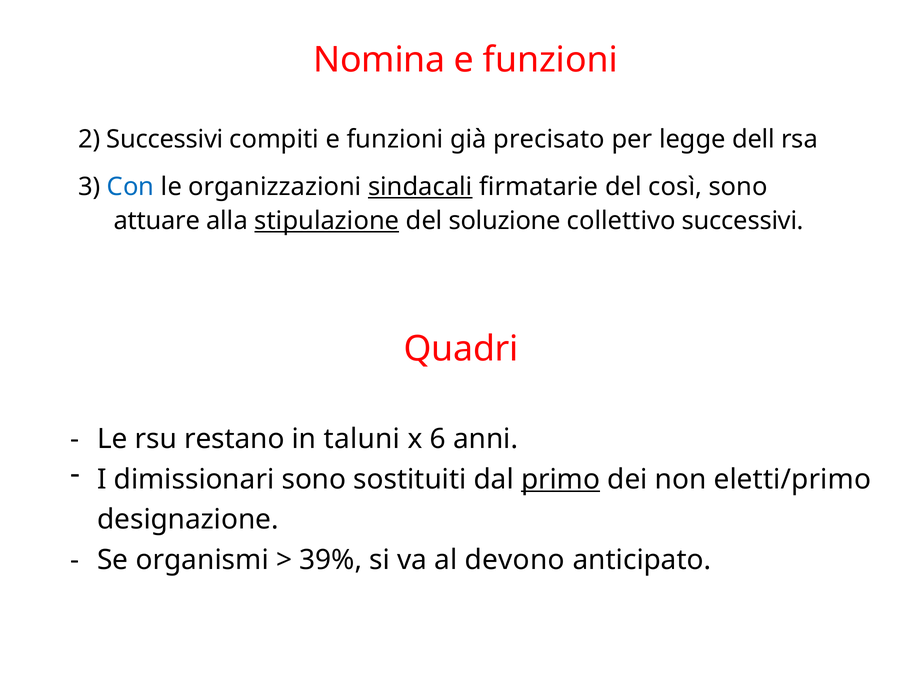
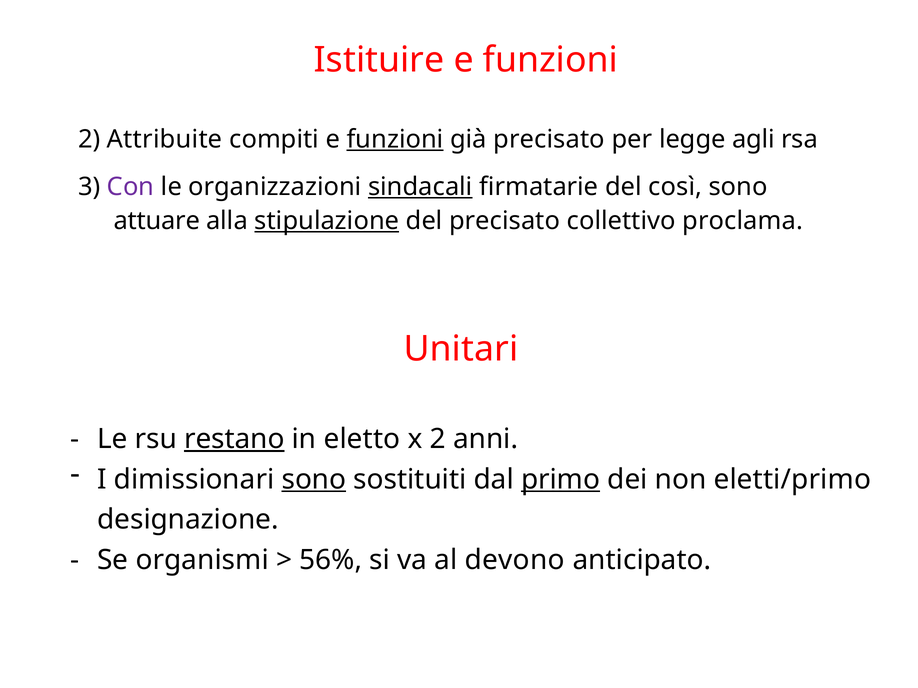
Nomina: Nomina -> Istituire
2 Successivi: Successivi -> Attribuite
funzioni at (395, 139) underline: none -> present
dell: dell -> agli
Con colour: blue -> purple
del soluzione: soluzione -> precisato
collettivo successivi: successivi -> proclama
Quadri: Quadri -> Unitari
restano underline: none -> present
taluni: taluni -> eletto
x 6: 6 -> 2
sono at (314, 480) underline: none -> present
39%: 39% -> 56%
